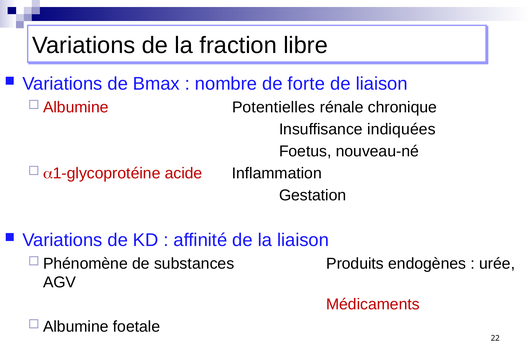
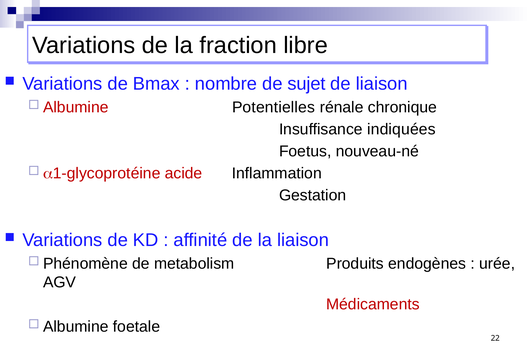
forte: forte -> sujet
substances: substances -> metabolism
